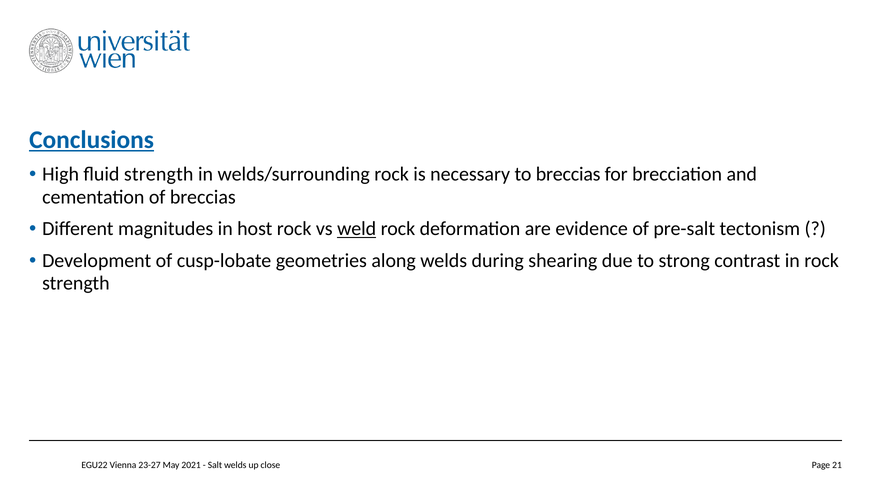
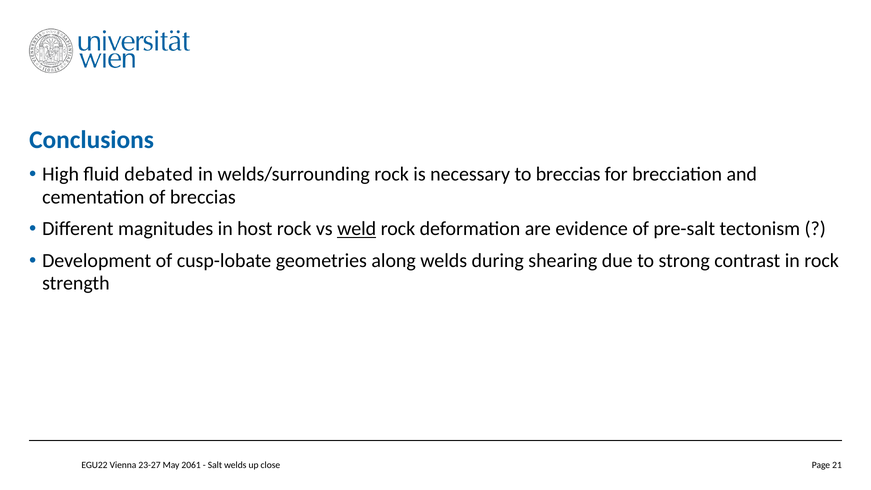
Conclusions underline: present -> none
fluid strength: strength -> debated
2021: 2021 -> 2061
